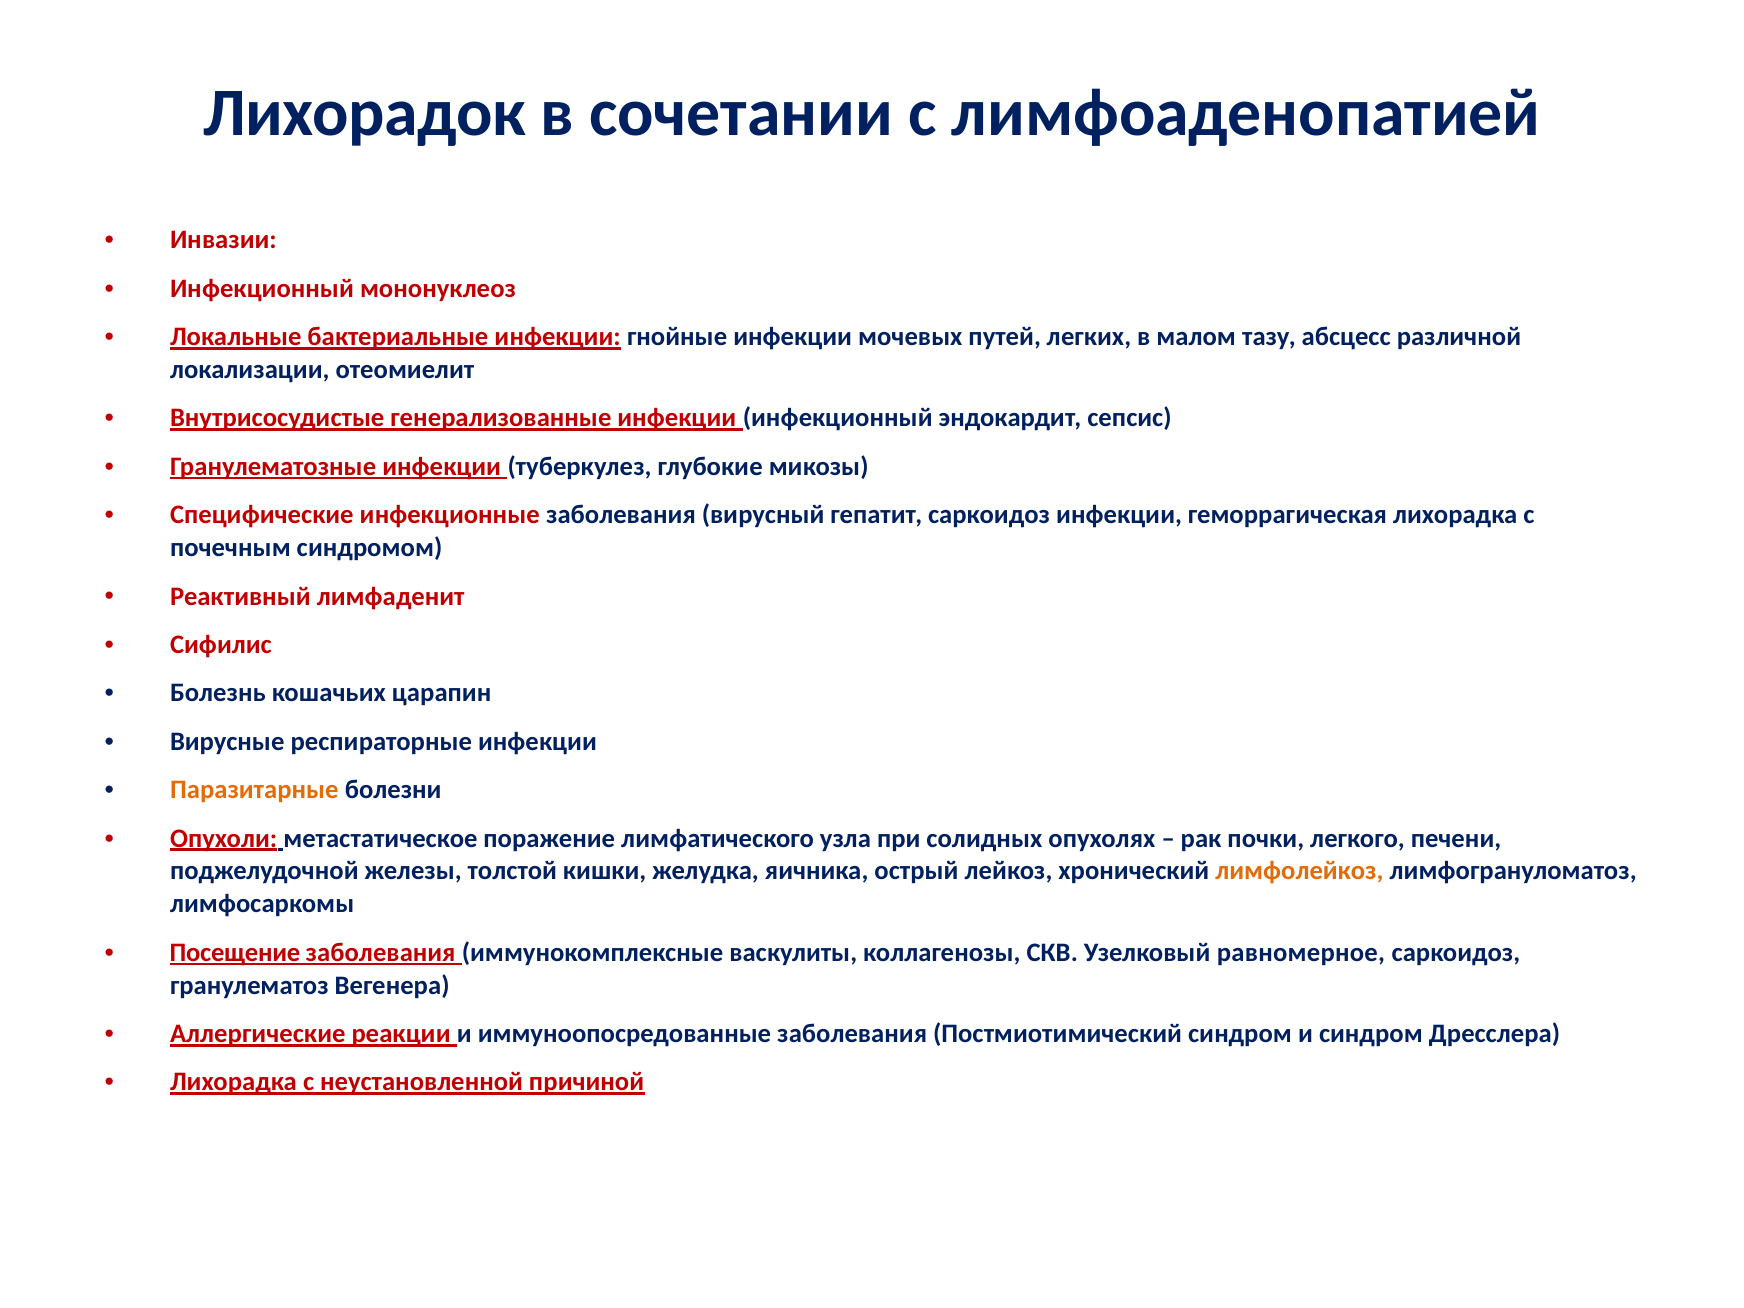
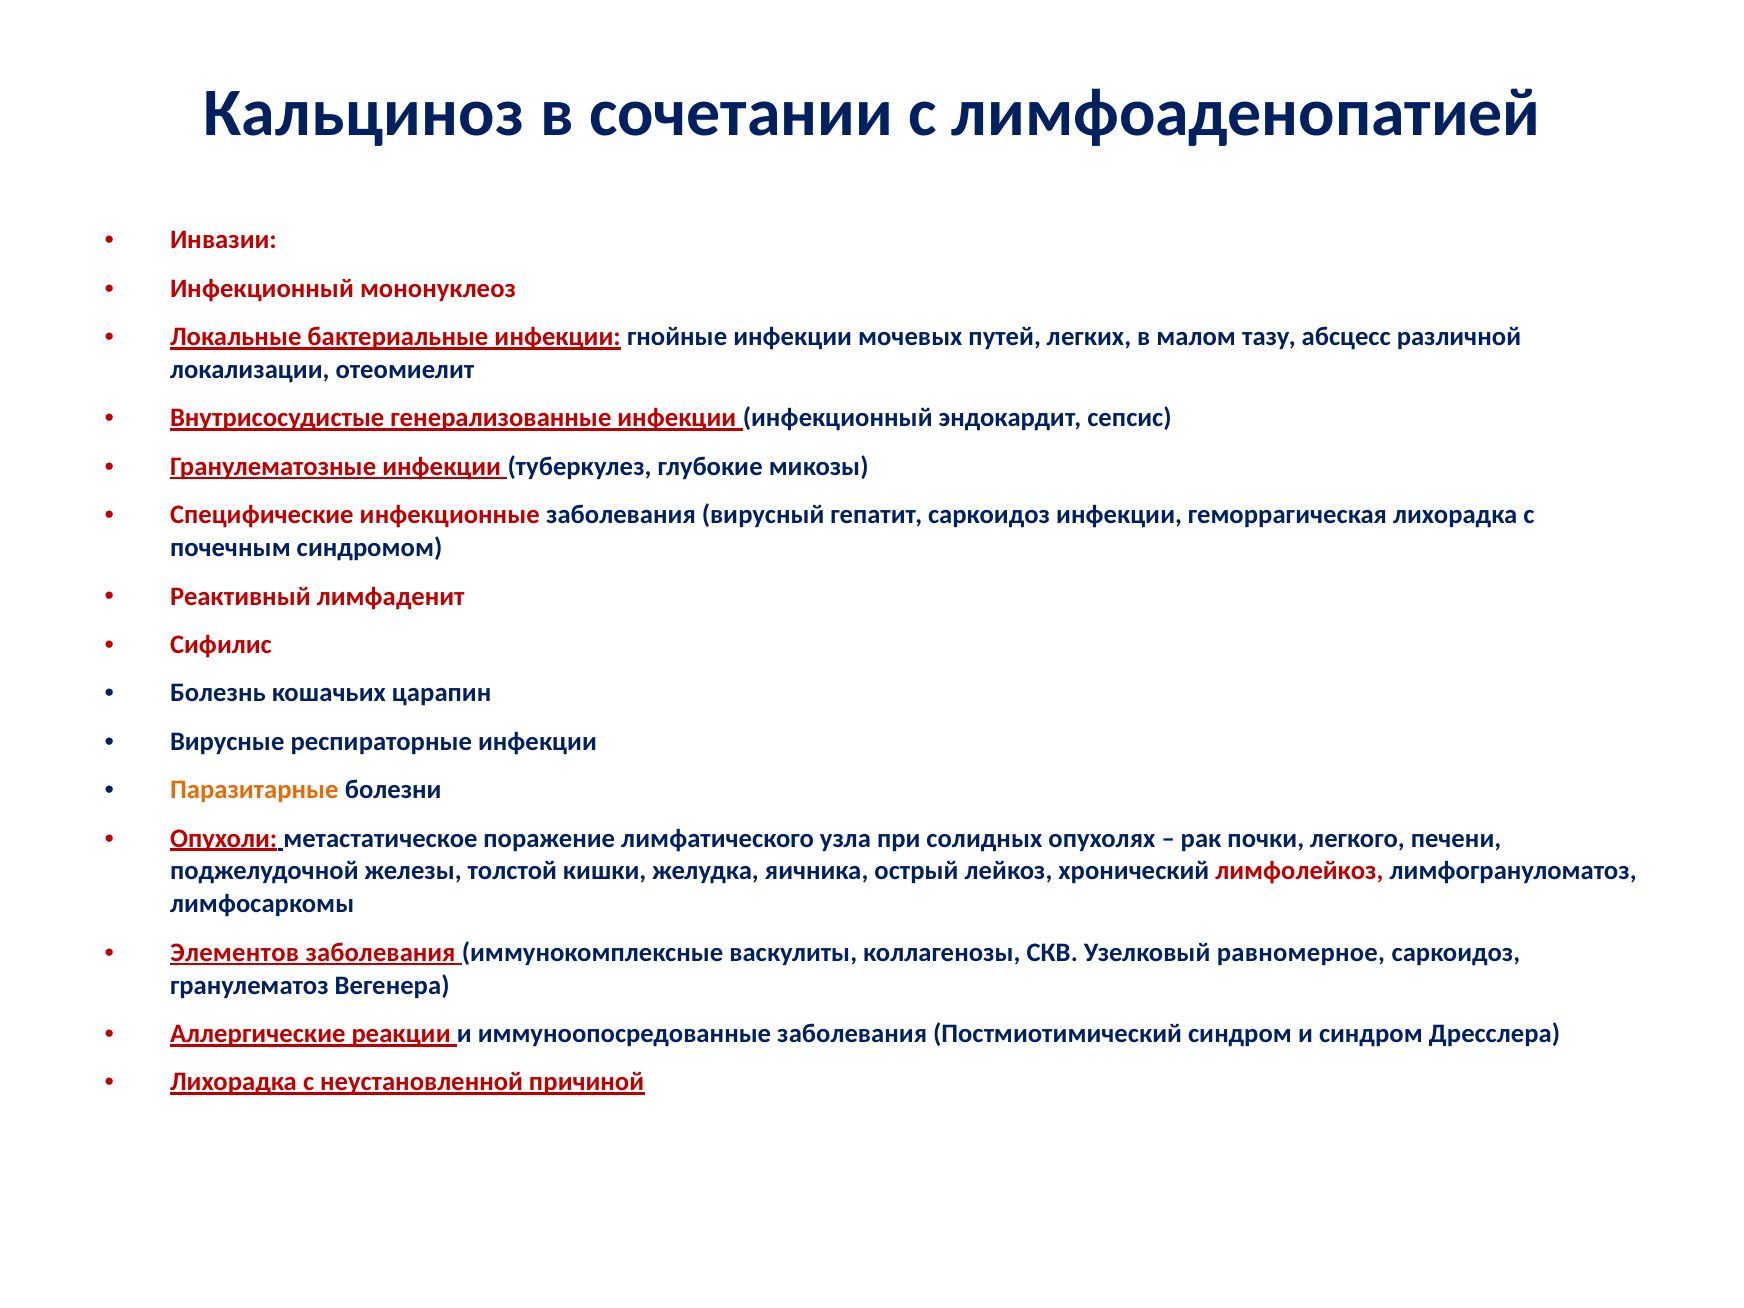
Лихорадок: Лихорадок -> Кальциноз
лимфолейкоз colour: orange -> red
Посещение: Посещение -> Элементов
